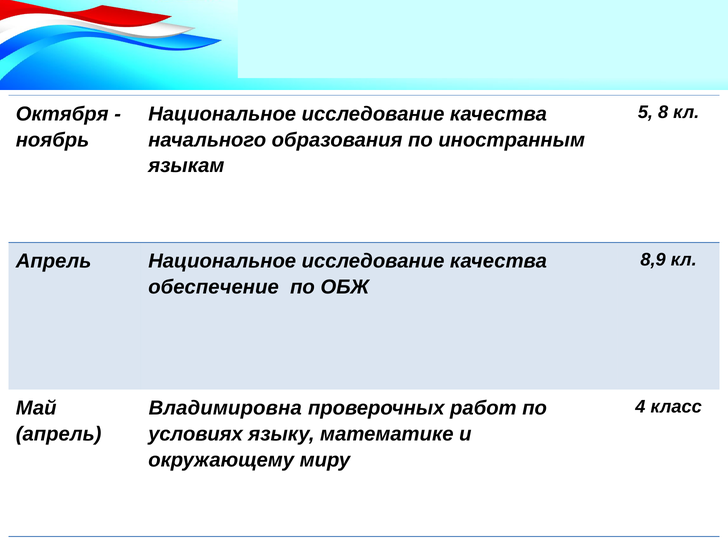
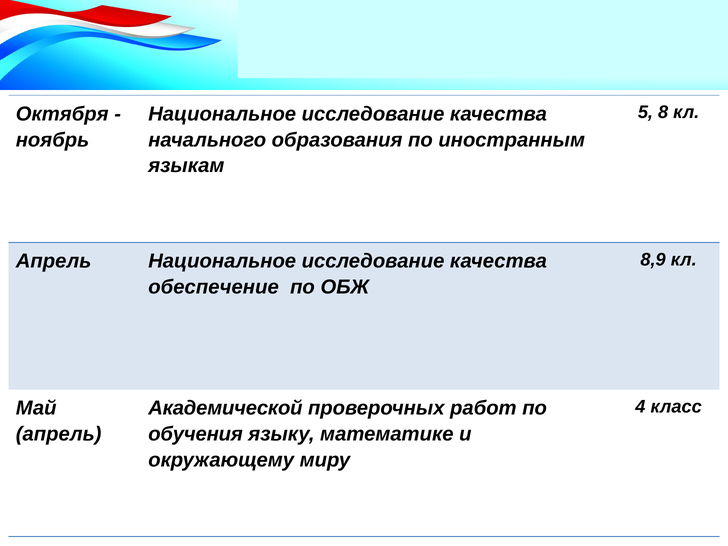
Владимировна: Владимировна -> Академической
условиях: условиях -> обучения
